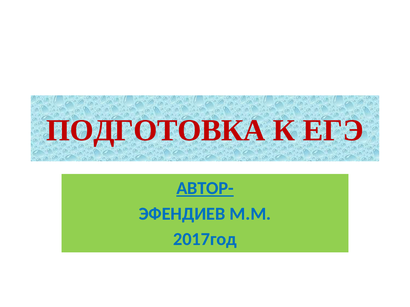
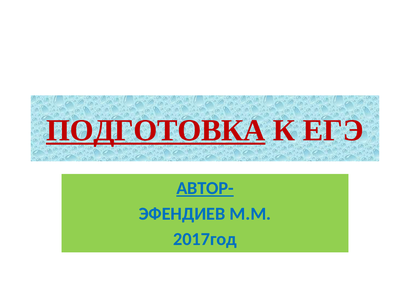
ПОДГОТОВКА underline: none -> present
